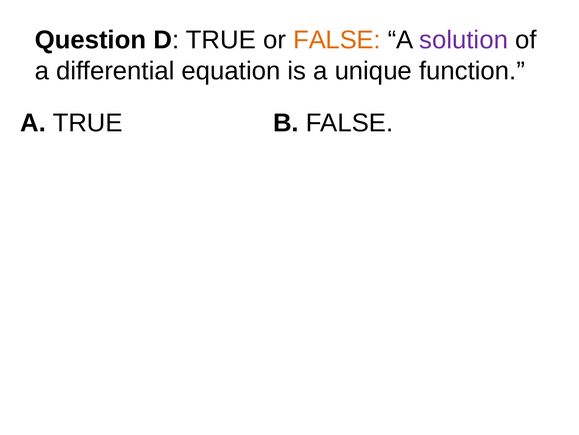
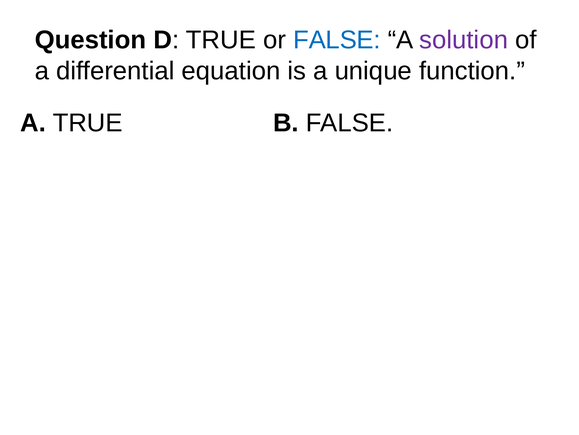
FALSE at (337, 40) colour: orange -> blue
